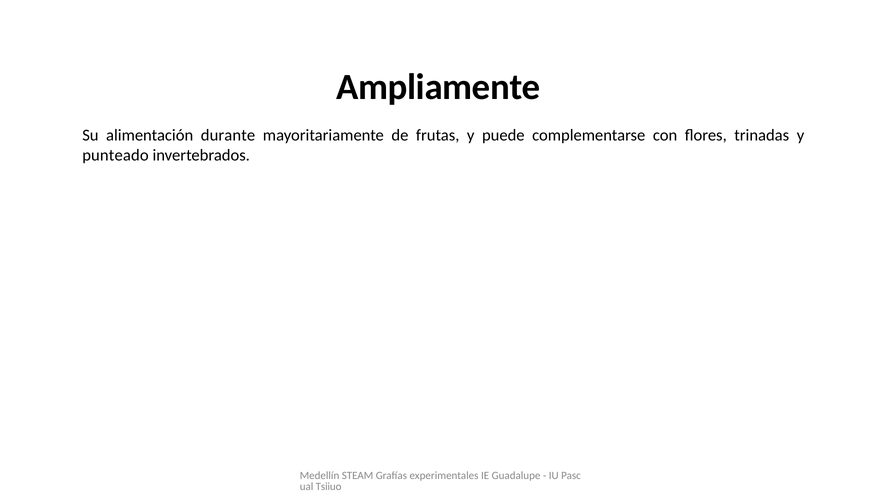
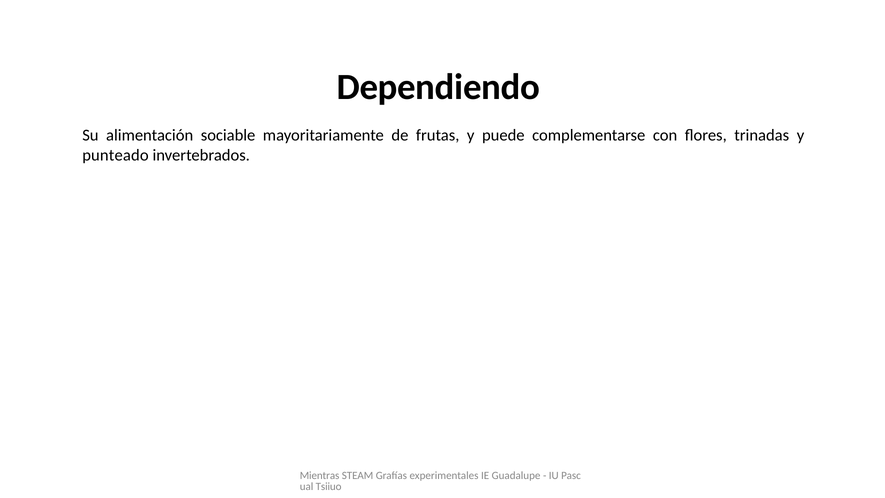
Ampliamente: Ampliamente -> Dependiendo
durante: durante -> sociable
Medellín: Medellín -> Mientras
